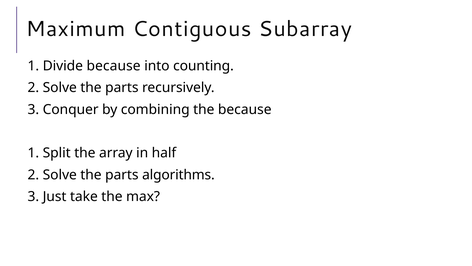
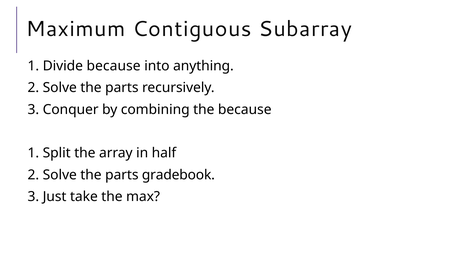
counting: counting -> anything
algorithms: algorithms -> gradebook
